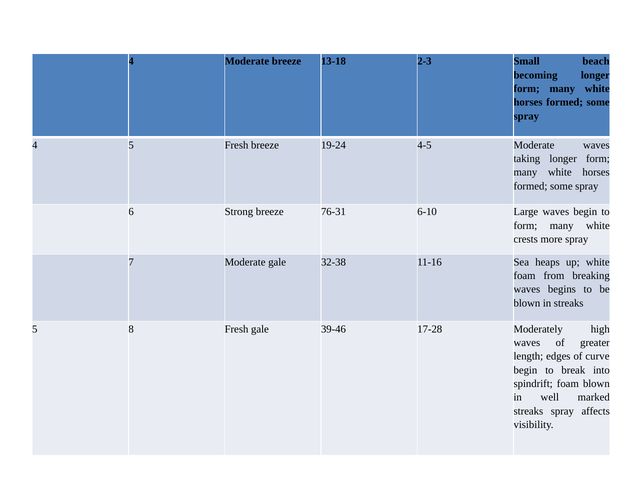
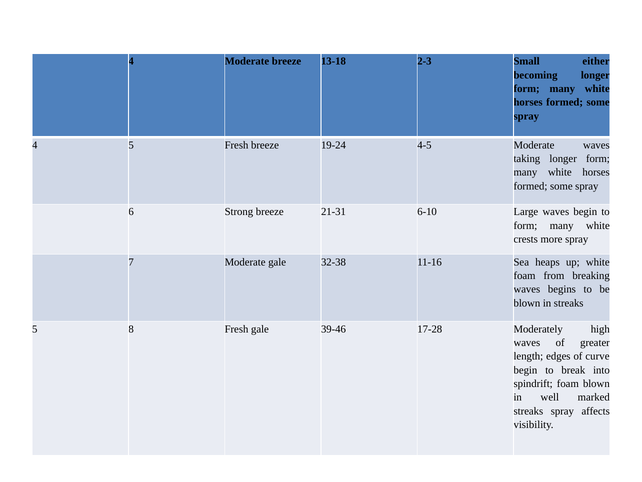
beach: beach -> either
76-31: 76-31 -> 21-31
